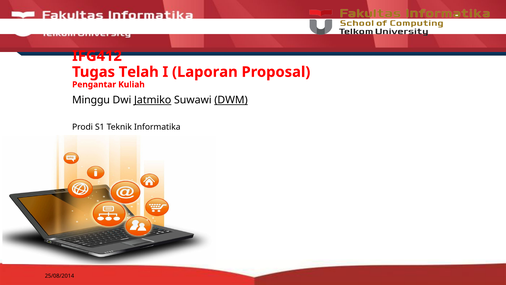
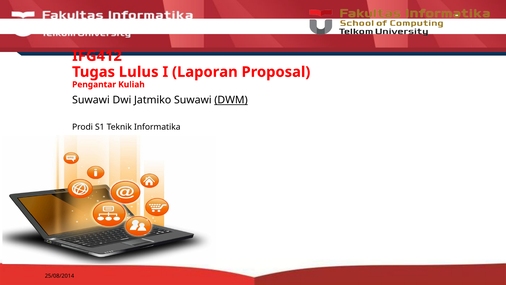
Telah: Telah -> Lulus
Minggu at (91, 100): Minggu -> Suwawi
Jatmiko underline: present -> none
